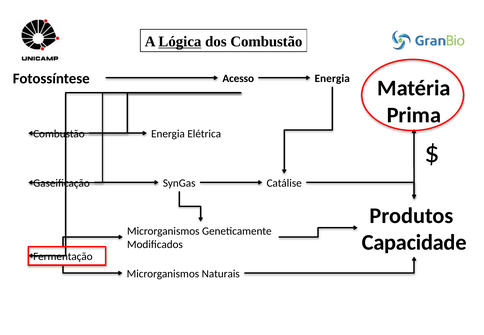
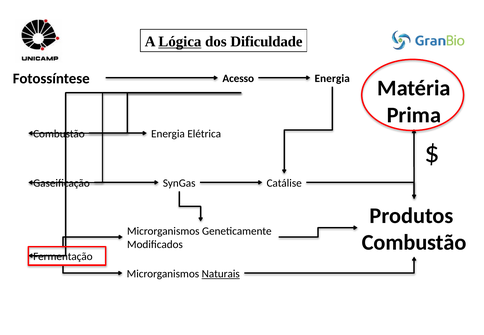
dos Combustão: Combustão -> Dificuldade
Capacidade at (414, 243): Capacidade -> Combustão
Naturais underline: none -> present
